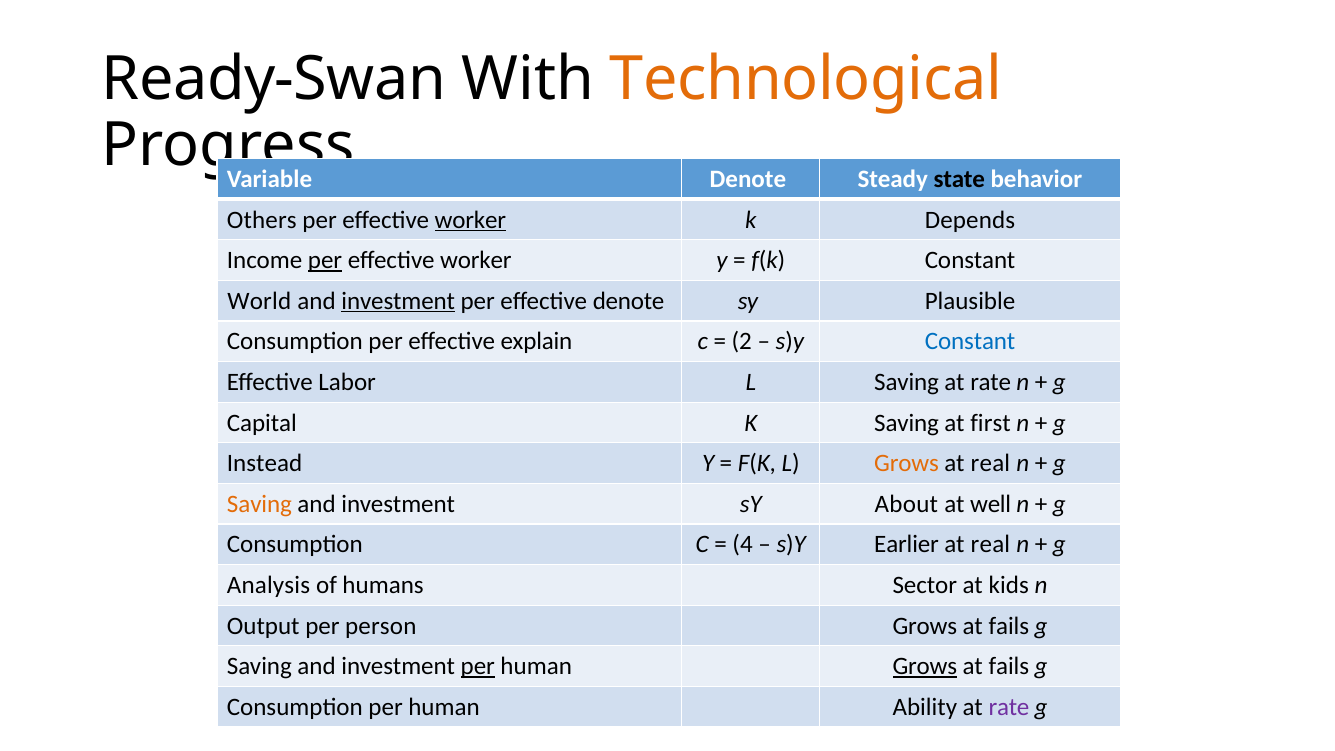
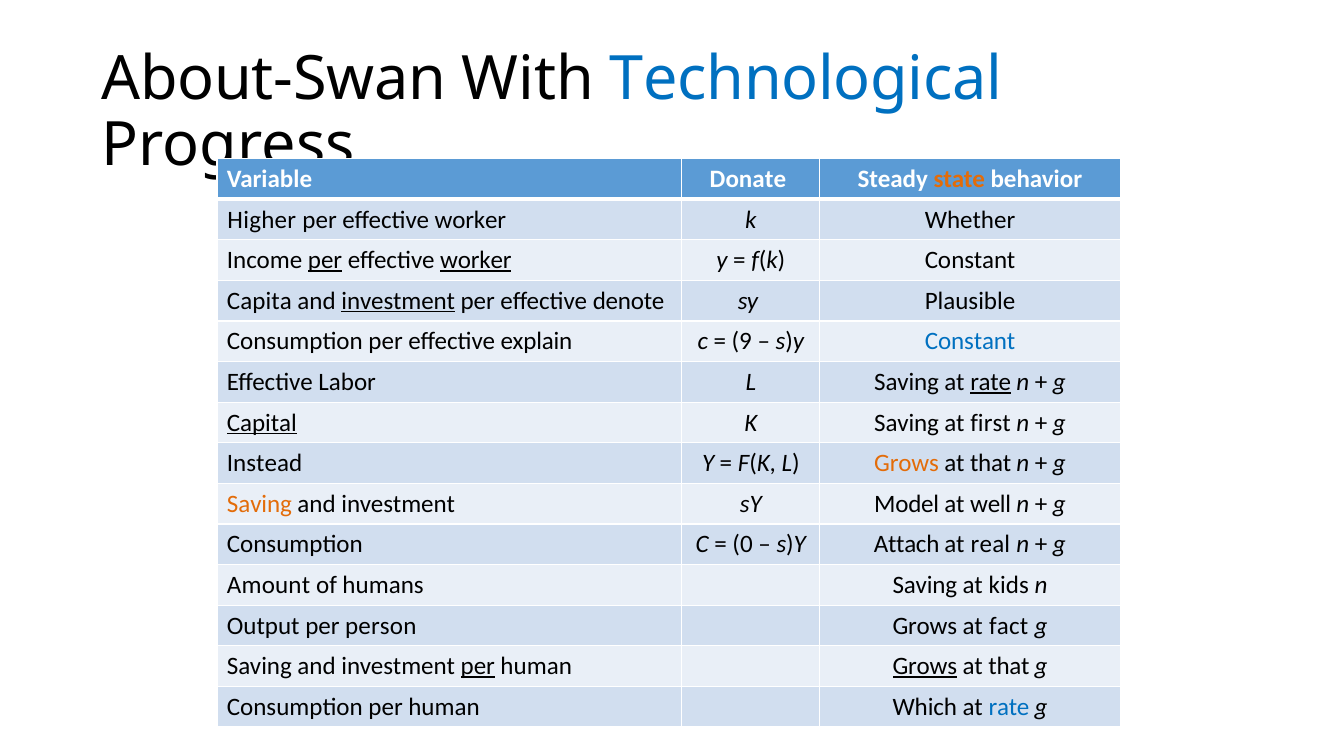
Ready-Swan: Ready-Swan -> About-Swan
Technological colour: orange -> blue
Denote at (748, 179): Denote -> Donate
state colour: black -> orange
Others: Others -> Higher
worker at (470, 220) underline: present -> none
Depends: Depends -> Whether
worker at (476, 260) underline: none -> present
World: World -> Capita
2: 2 -> 9
rate at (991, 382) underline: none -> present
Capital underline: none -> present
real at (990, 463): real -> that
About: About -> Model
4: 4 -> 0
Earlier: Earlier -> Attach
Analysis: Analysis -> Amount
humans Sector: Sector -> Saving
fails at (1009, 626): fails -> fact
fails at (1009, 666): fails -> that
Ability: Ability -> Which
rate at (1009, 707) colour: purple -> blue
